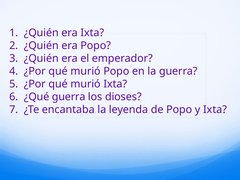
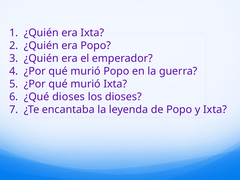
¿Qué guerra: guerra -> dioses
